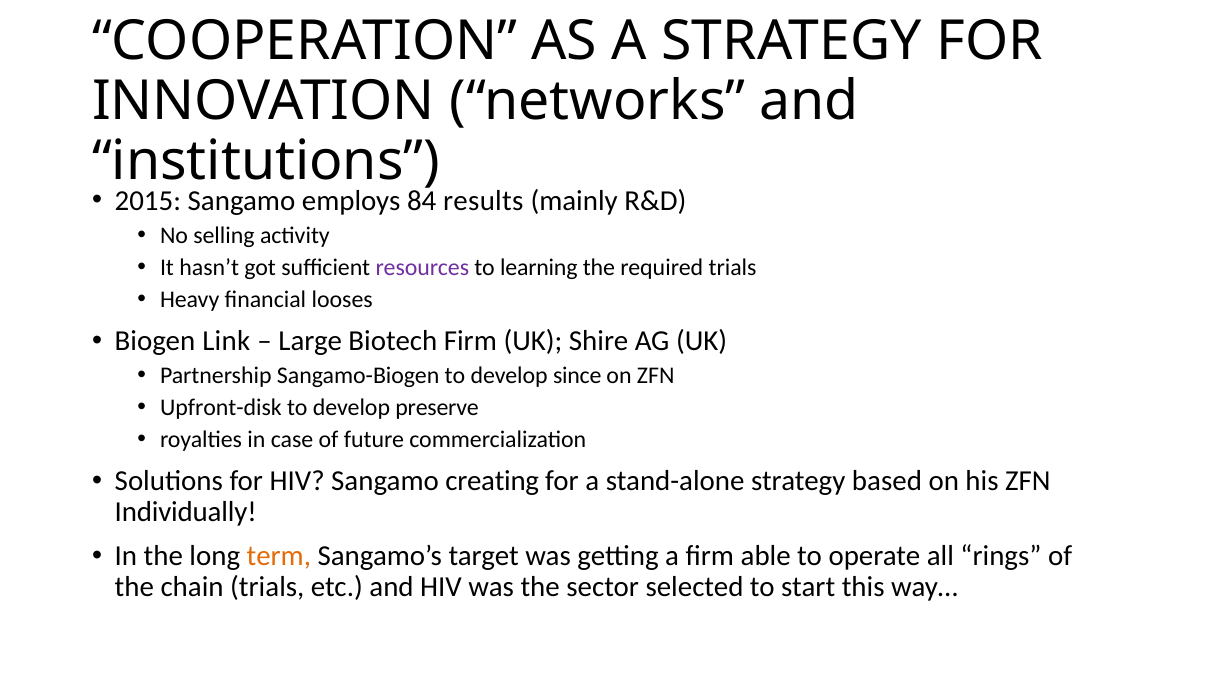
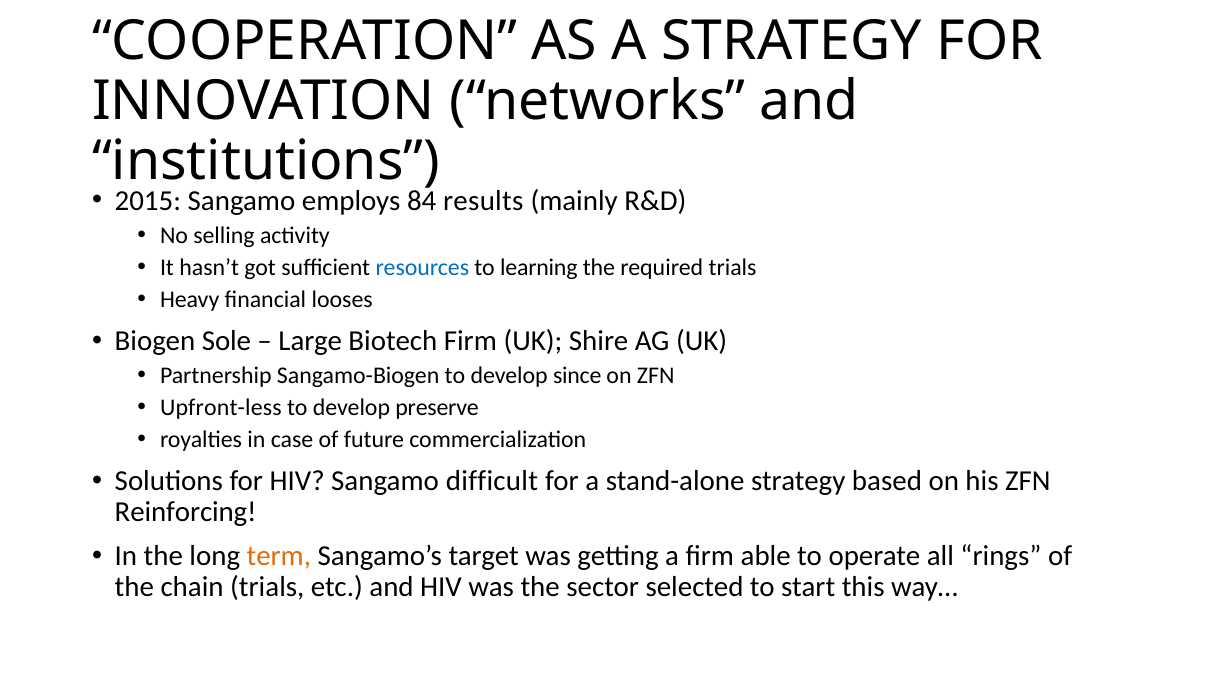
resources colour: purple -> blue
Link: Link -> Sole
Upfront-disk: Upfront-disk -> Upfront-less
creating: creating -> difficult
Individually: Individually -> Reinforcing
